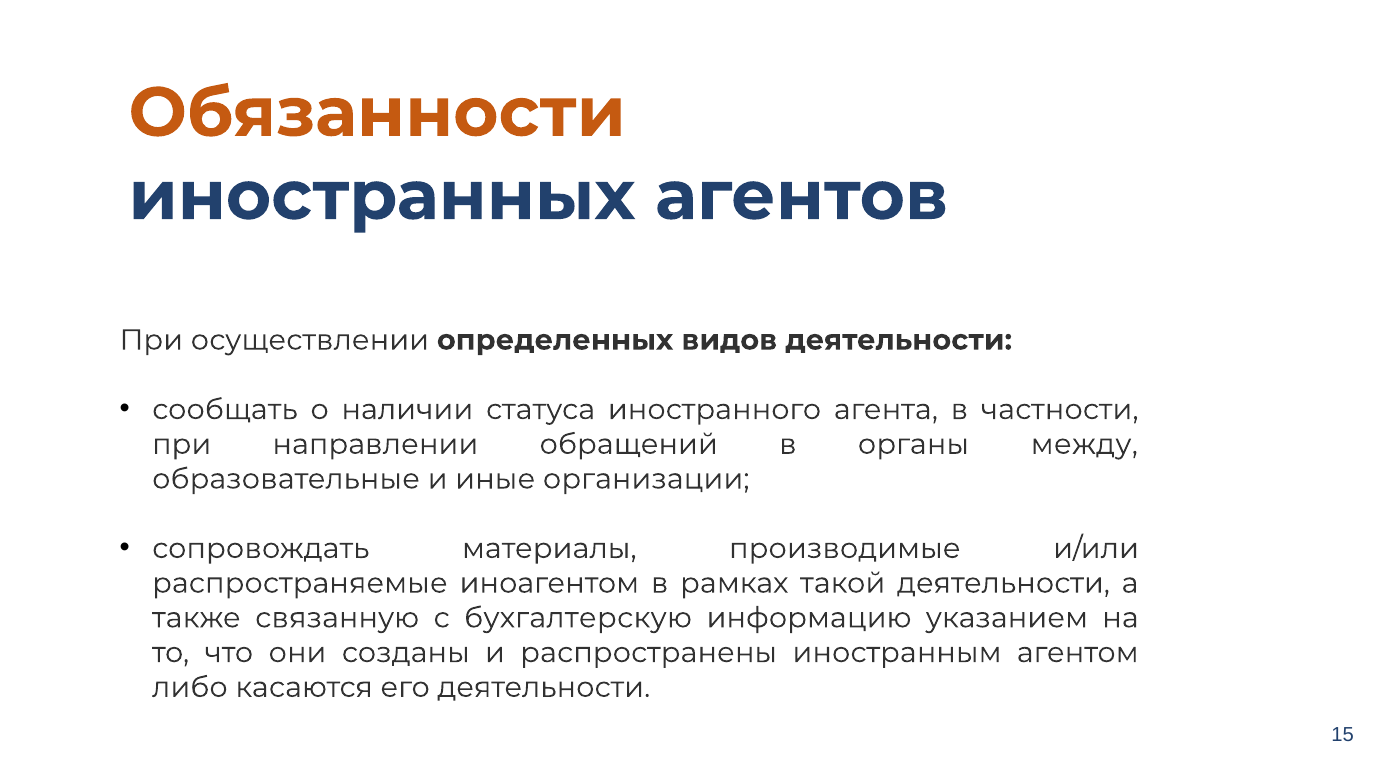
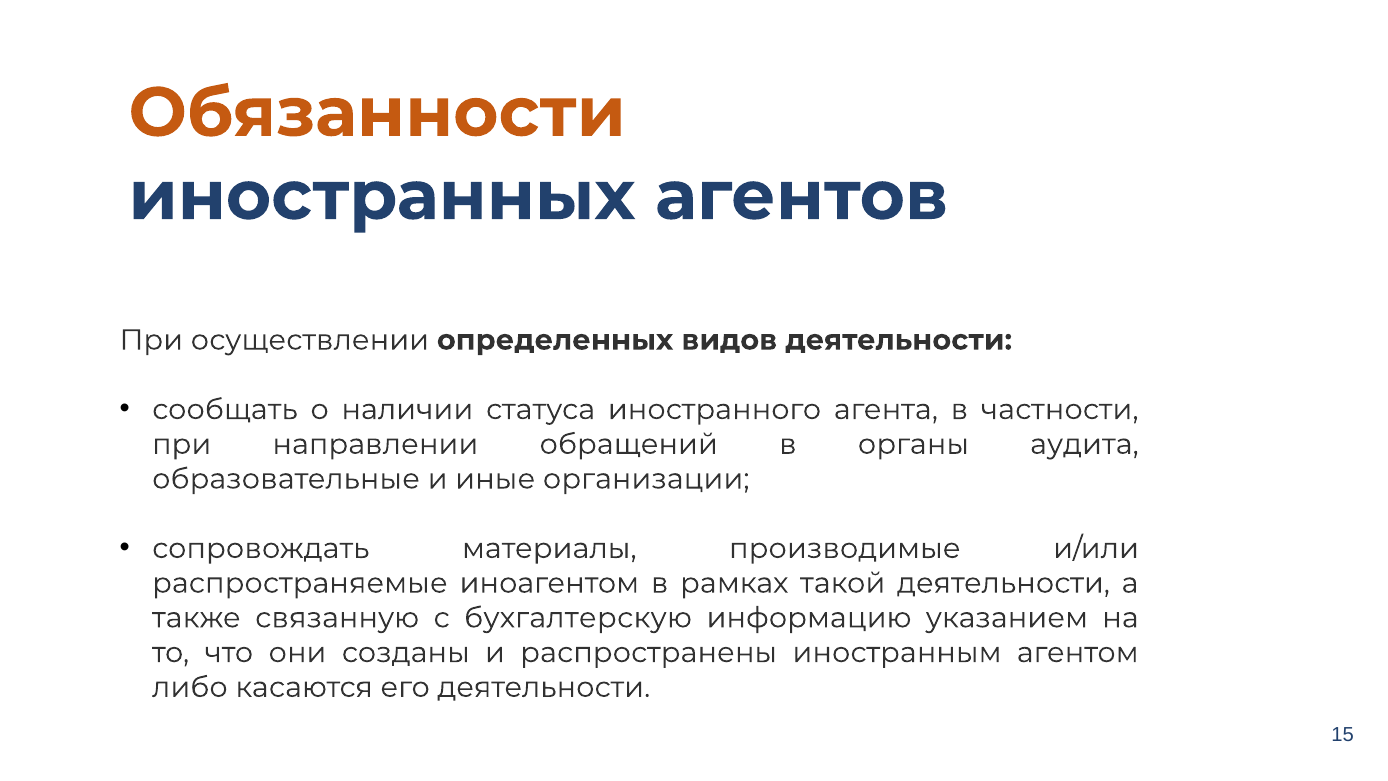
между: между -> аудита
